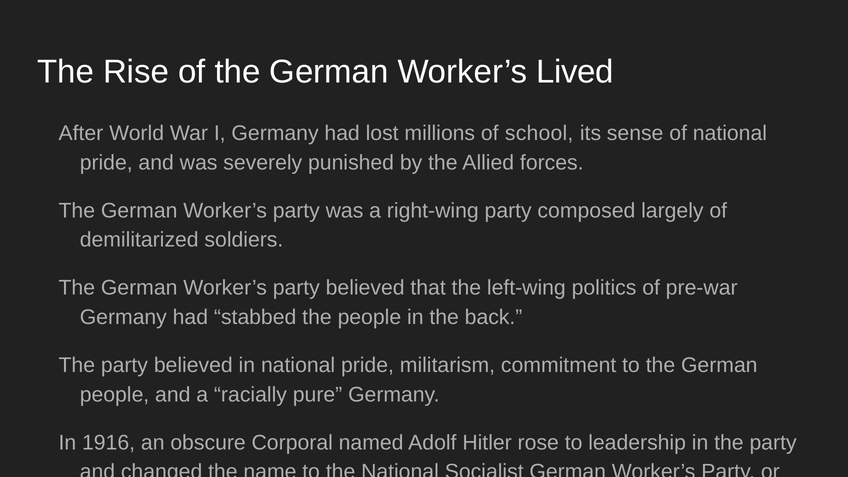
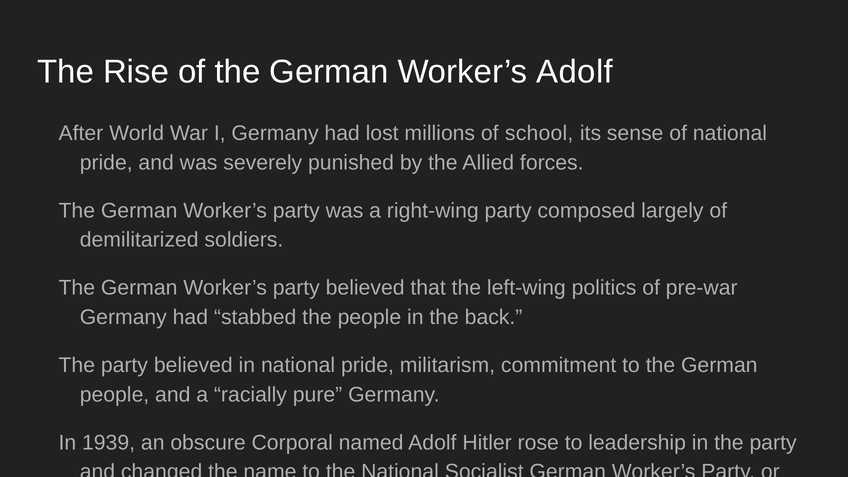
Worker’s Lived: Lived -> Adolf
1916: 1916 -> 1939
